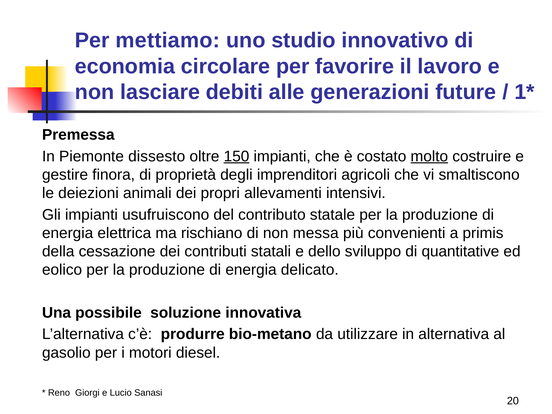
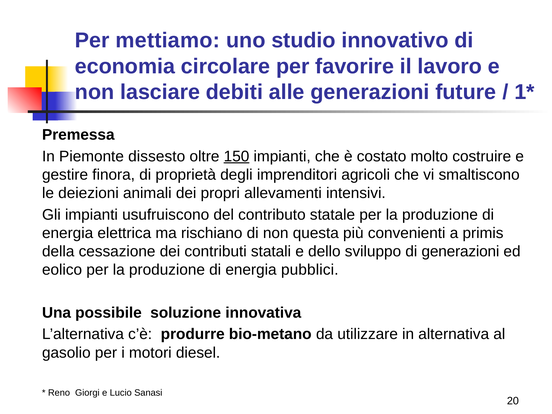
molto underline: present -> none
messa: messa -> questa
di quantitative: quantitative -> generazioni
delicato: delicato -> pubblici
